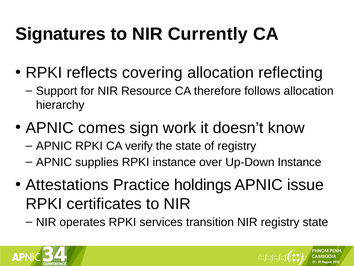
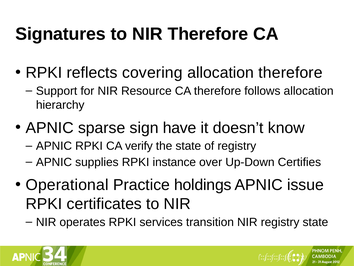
NIR Currently: Currently -> Therefore
allocation reflecting: reflecting -> therefore
comes: comes -> sparse
work: work -> have
Up-Down Instance: Instance -> Certifies
Attestations: Attestations -> Operational
